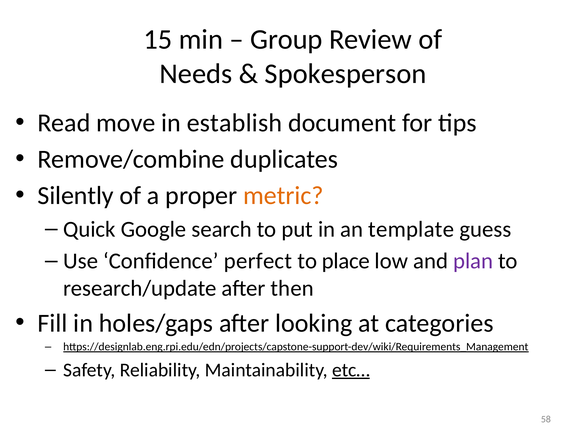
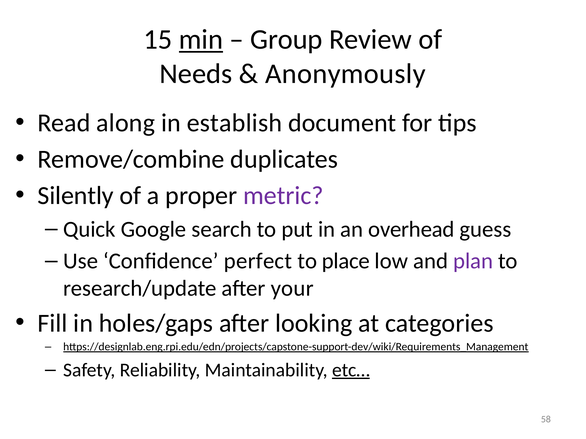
min underline: none -> present
Spokesperson: Spokesperson -> Anonymously
move: move -> along
metric colour: orange -> purple
template: template -> overhead
then: then -> your
